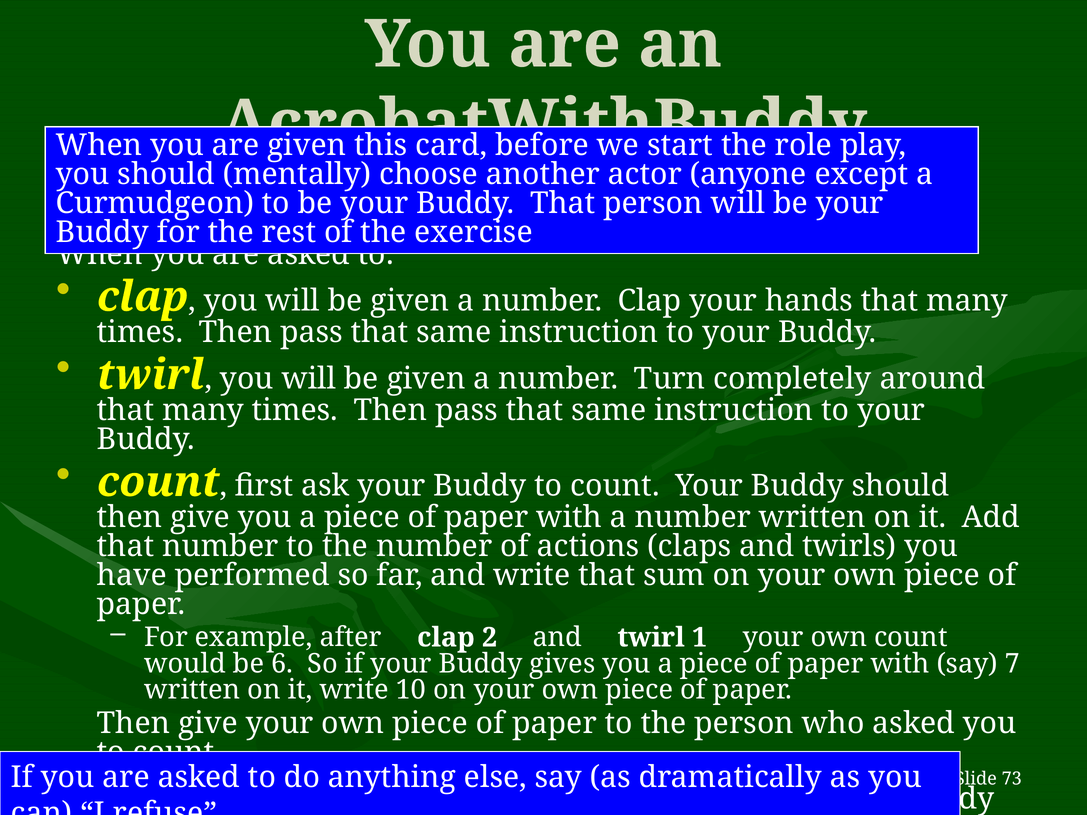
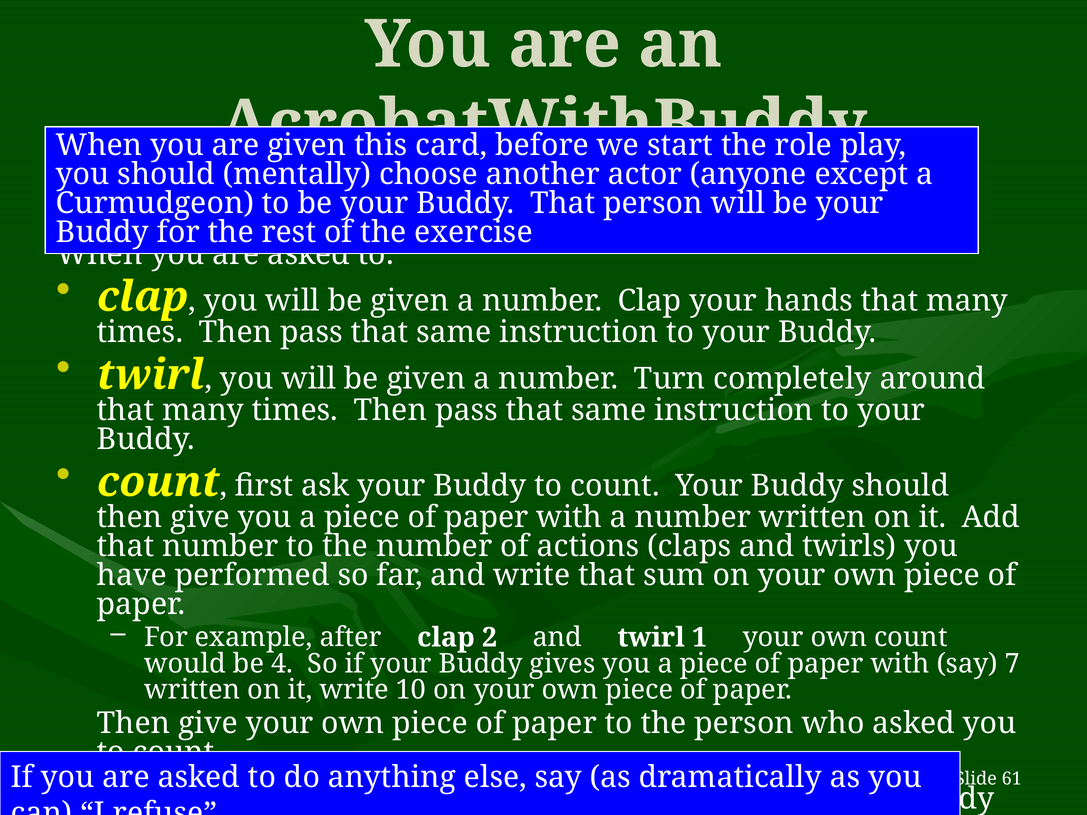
6: 6 -> 4
73: 73 -> 61
